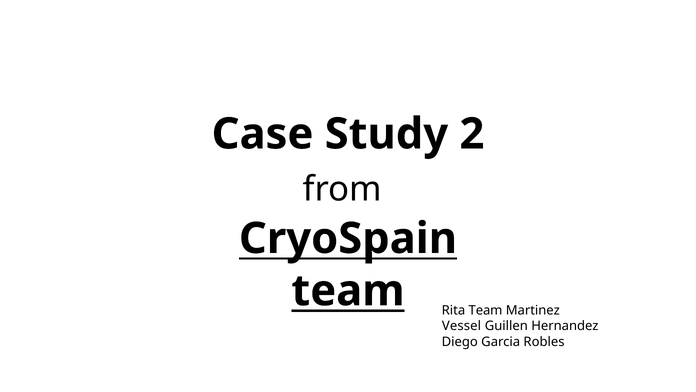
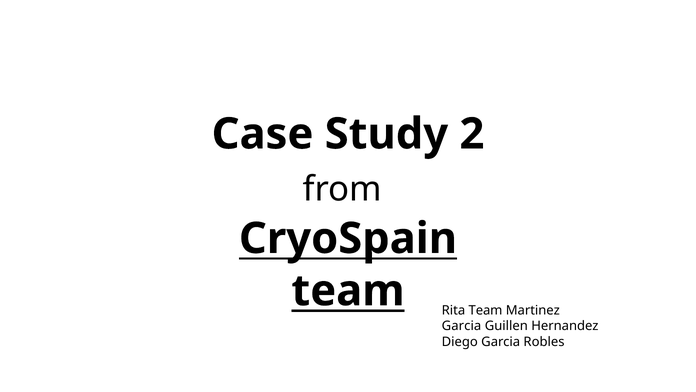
Vessel at (462, 326): Vessel -> Garcia
